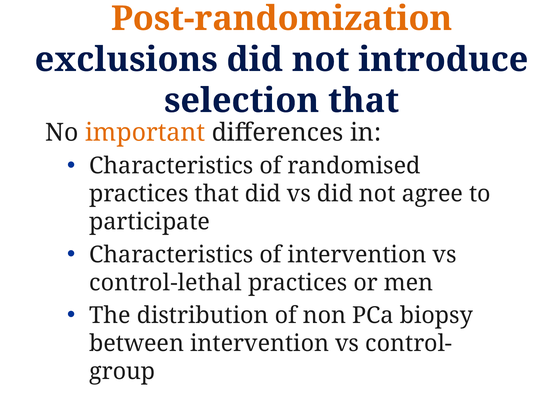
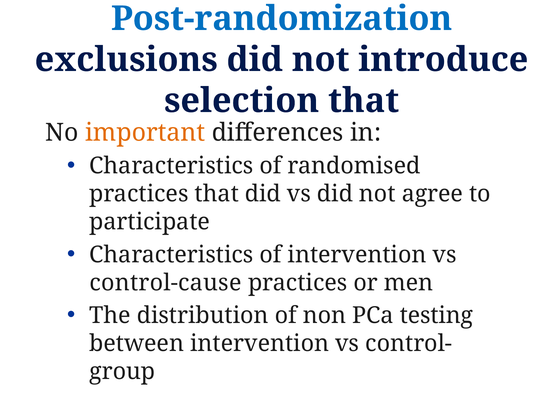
Post-randomization colour: orange -> blue
control-lethal: control-lethal -> control-cause
biopsy: biopsy -> testing
